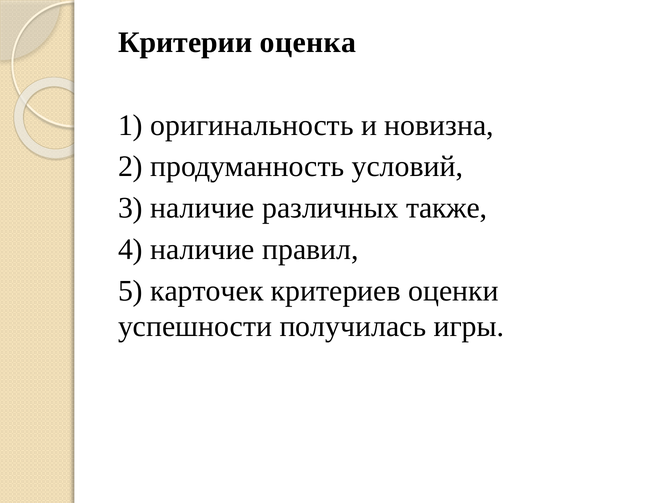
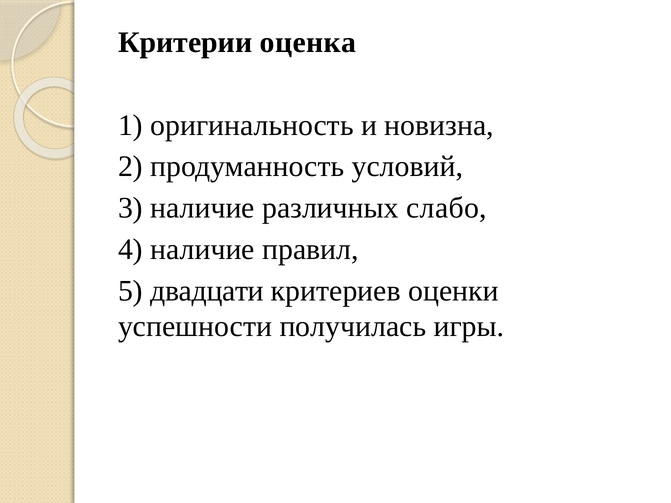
также: также -> слабо
карточек: карточек -> двадцати
